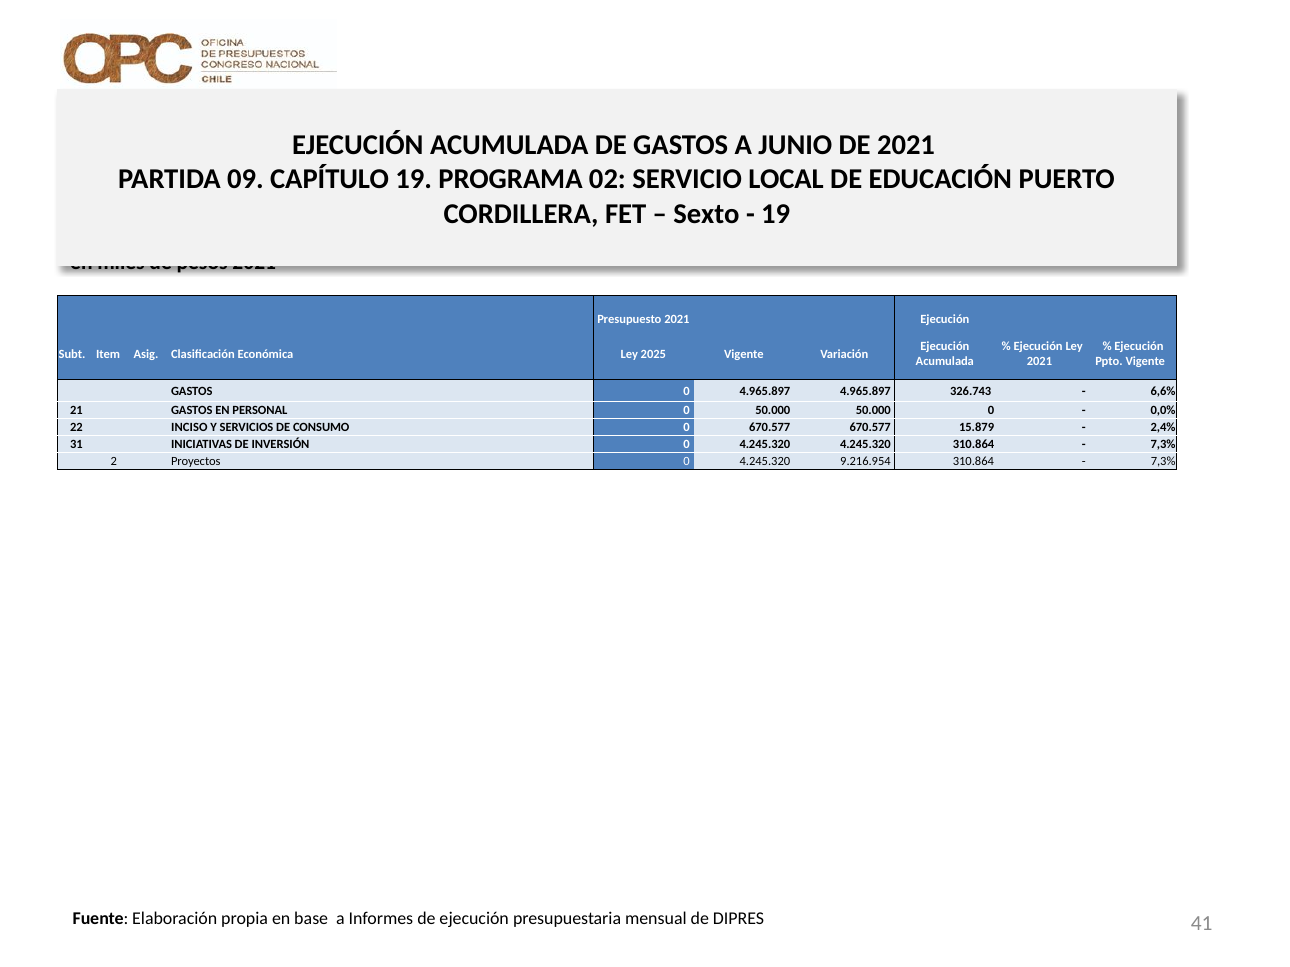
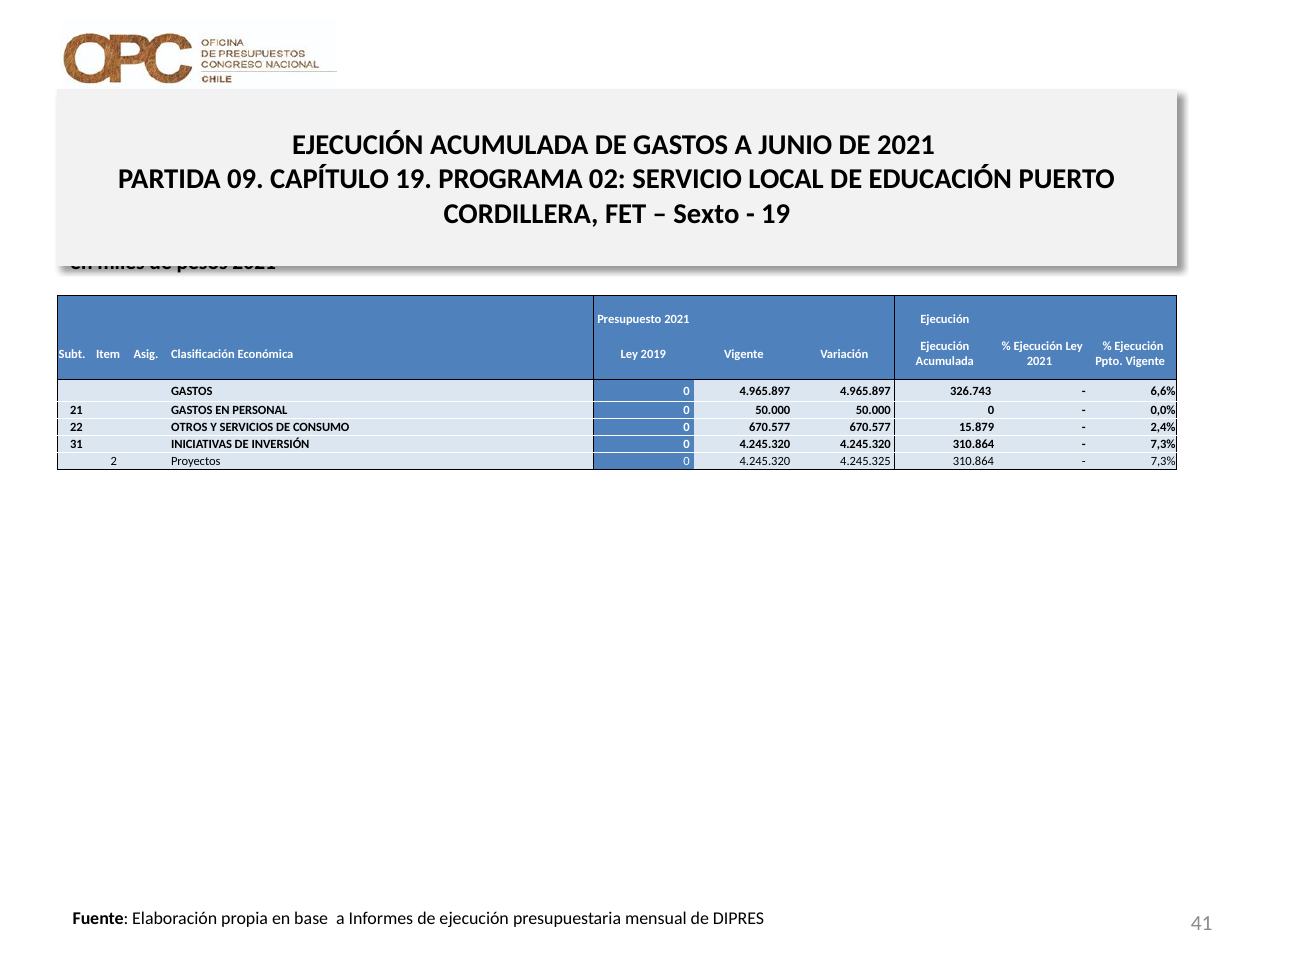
2025: 2025 -> 2019
INCISO: INCISO -> OTROS
9.216.954: 9.216.954 -> 4.245.325
